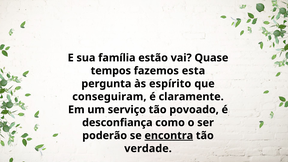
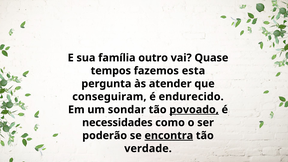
estão: estão -> outro
espírito: espírito -> atender
claramente: claramente -> endurecido
serviço: serviço -> sondar
povoado underline: none -> present
desconfiança: desconfiança -> necessidades
